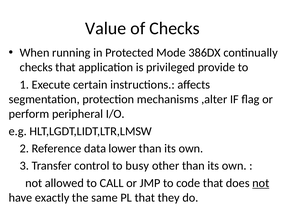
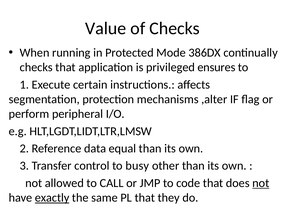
provide: provide -> ensures
lower: lower -> equal
exactly underline: none -> present
